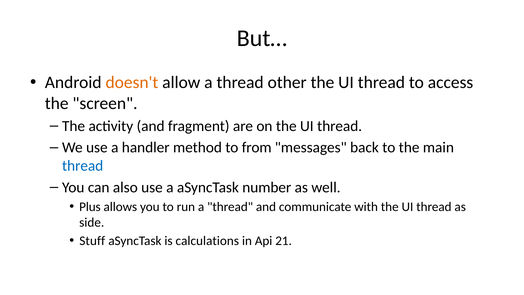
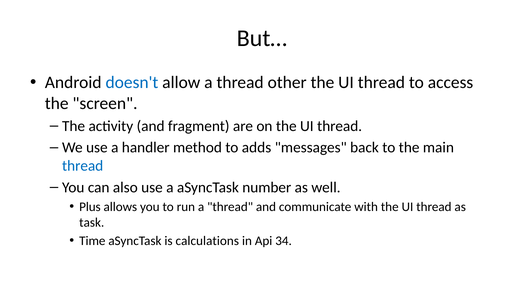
doesn't colour: orange -> blue
from: from -> adds
side: side -> task
Stuff: Stuff -> Time
21: 21 -> 34
